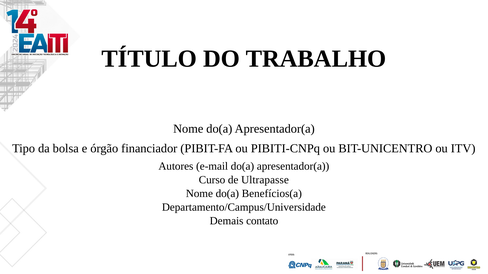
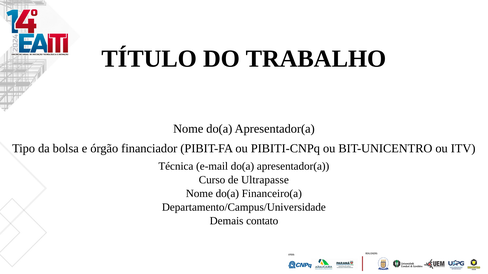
Autores: Autores -> Técnica
Benefícios(a: Benefícios(a -> Financeiro(a
